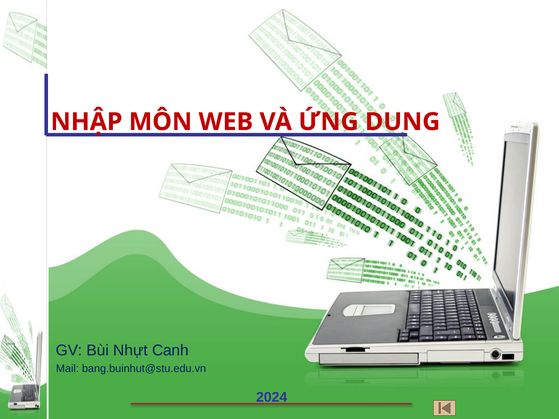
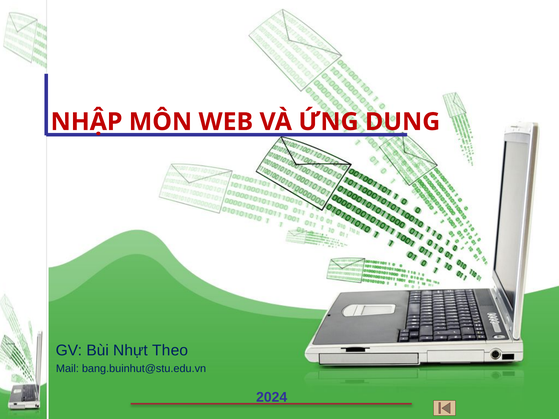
Canh: Canh -> Theo
